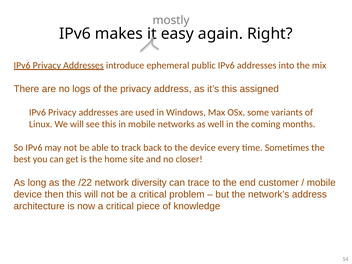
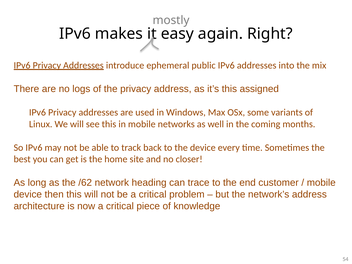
/22: /22 -> /62
diversity: diversity -> heading
